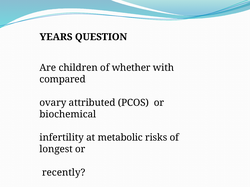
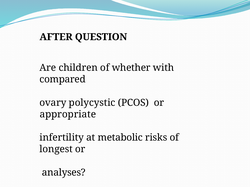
YEARS: YEARS -> AFTER
attributed: attributed -> polycystic
biochemical: biochemical -> appropriate
recently: recently -> analyses
